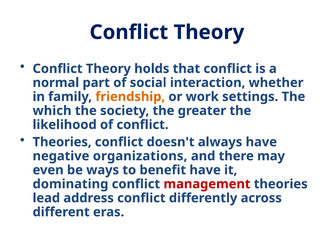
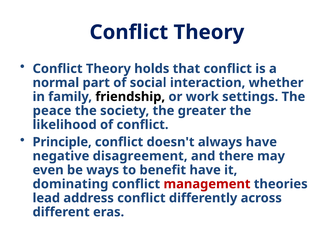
friendship colour: orange -> black
which: which -> peace
Theories at (62, 142): Theories -> Principle
organizations: organizations -> disagreement
